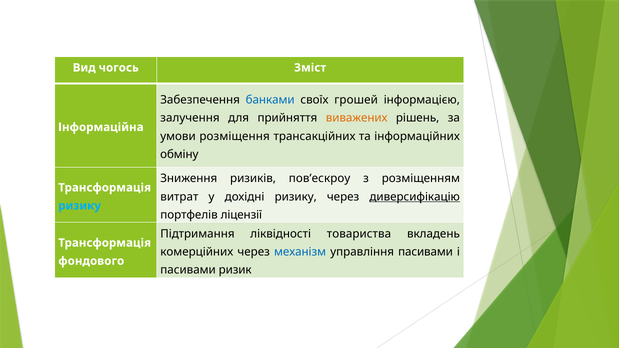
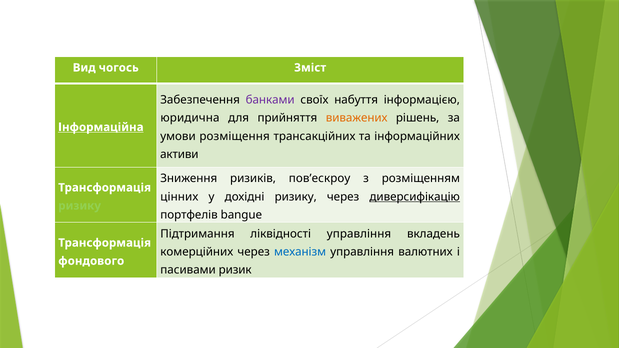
банками colour: blue -> purple
грошей: грошей -> набуття
залучення: залучення -> юридична
Інформаційна underline: none -> present
обміну: обміну -> активи
витрат: витрат -> цінних
ризику at (80, 206) colour: light blue -> light green
ліцензії: ліцензії -> bangue
ліквідності товариства: товариства -> управління
управління пасивами: пасивами -> валютних
